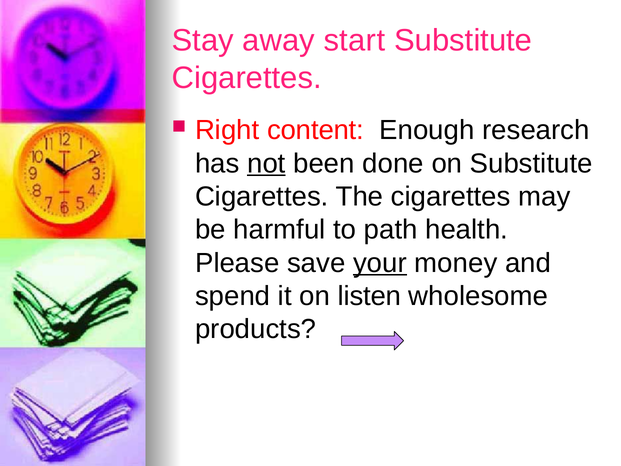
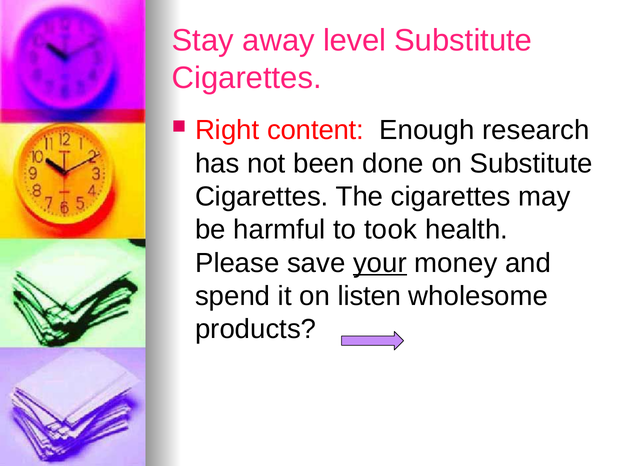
start: start -> level
not underline: present -> none
path: path -> took
